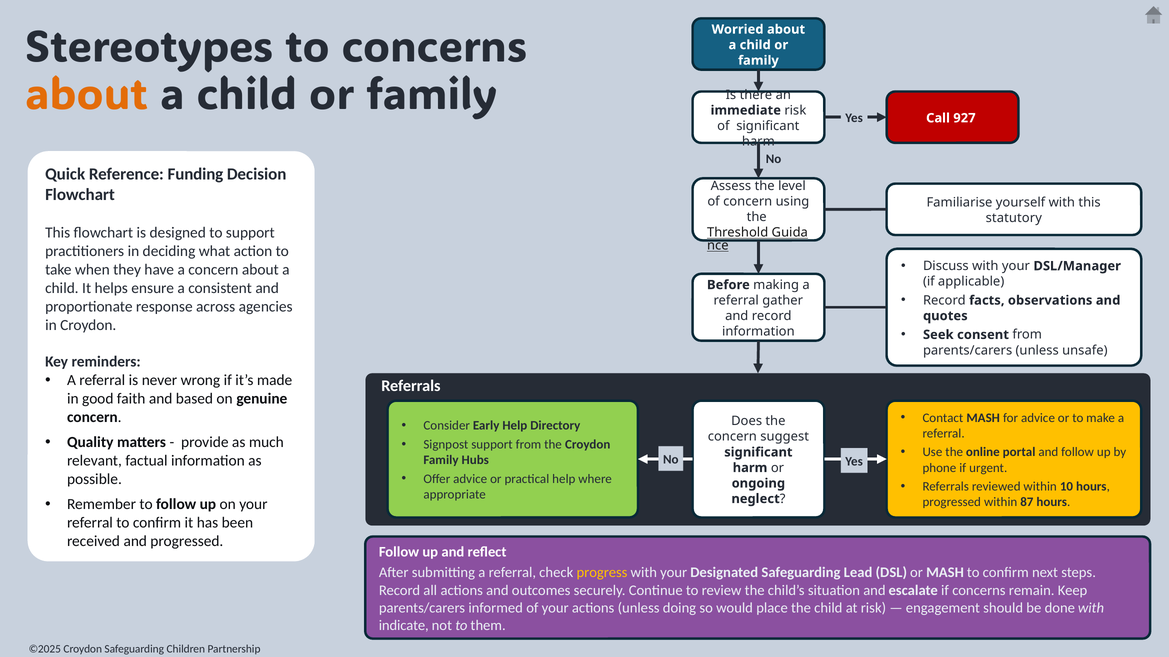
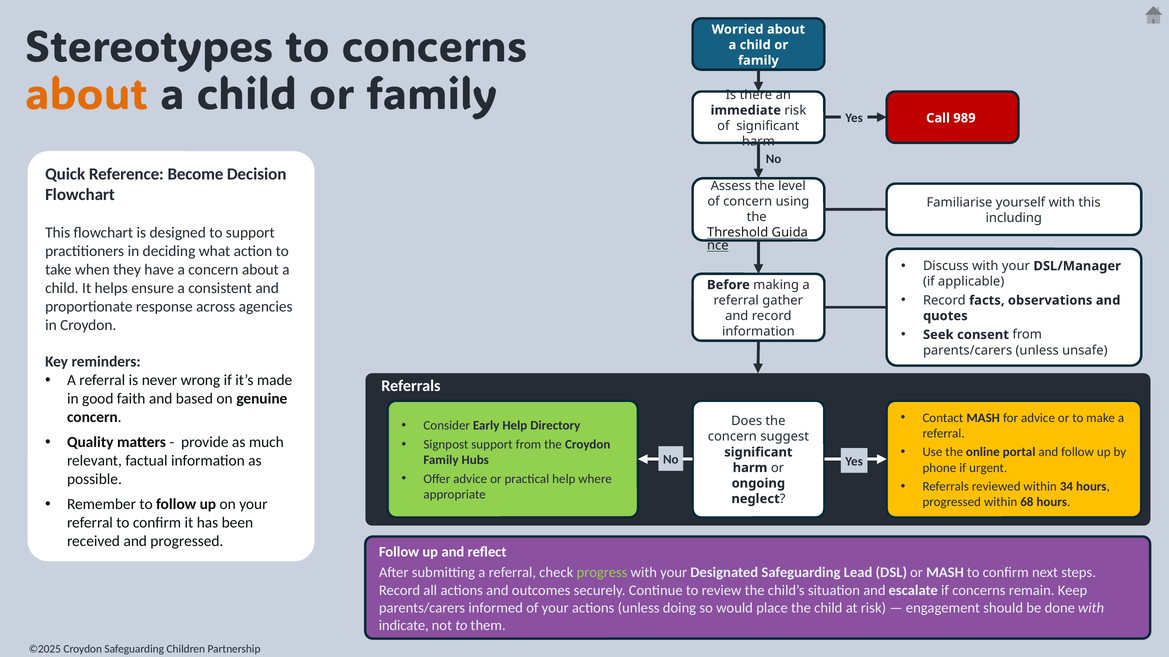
927: 927 -> 989
Funding: Funding -> Become
statutory: statutory -> including
10: 10 -> 34
87: 87 -> 68
progress colour: yellow -> light green
